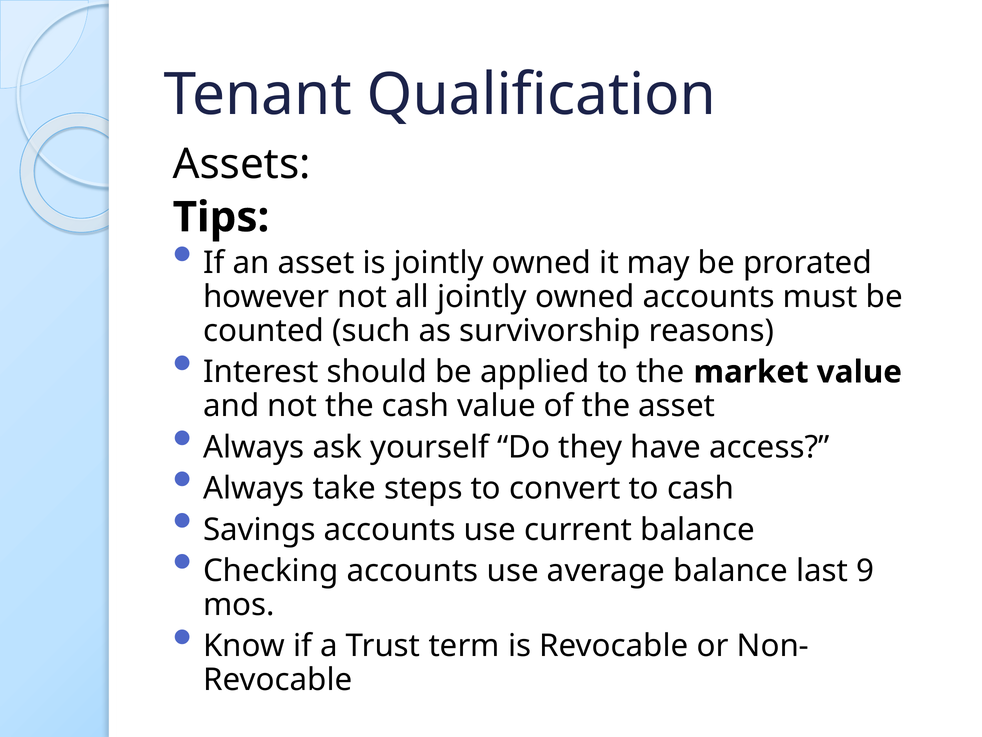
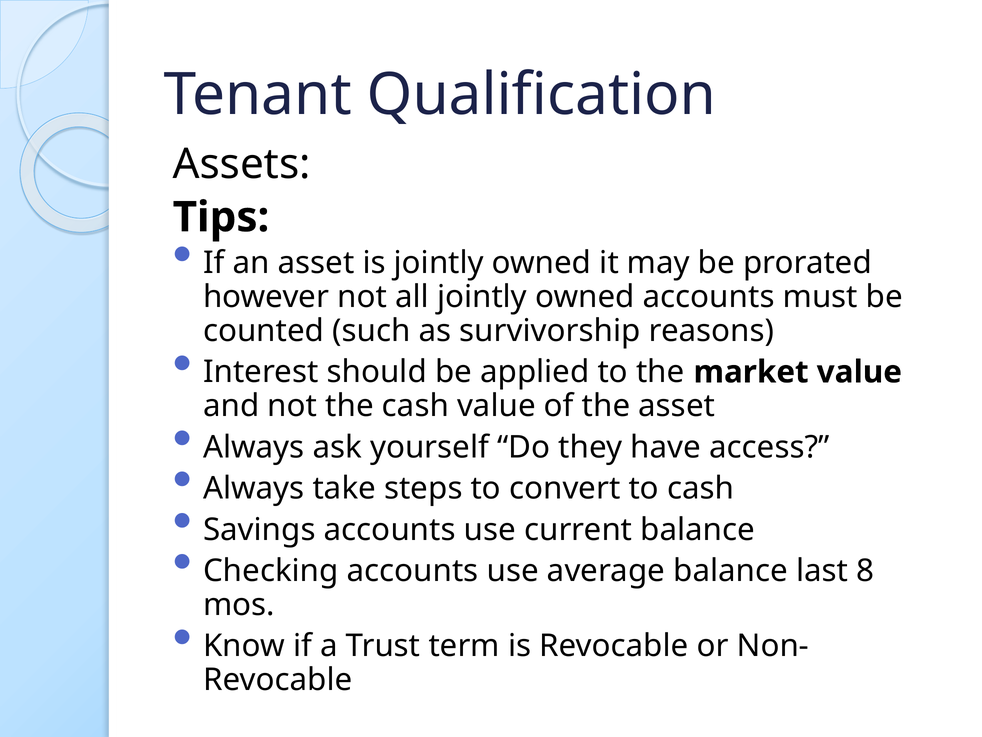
9: 9 -> 8
